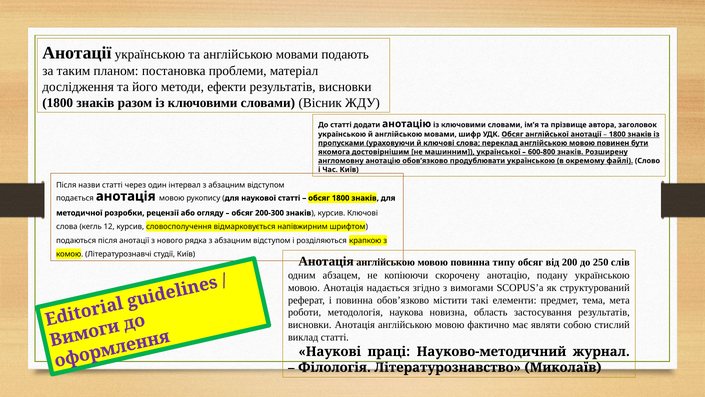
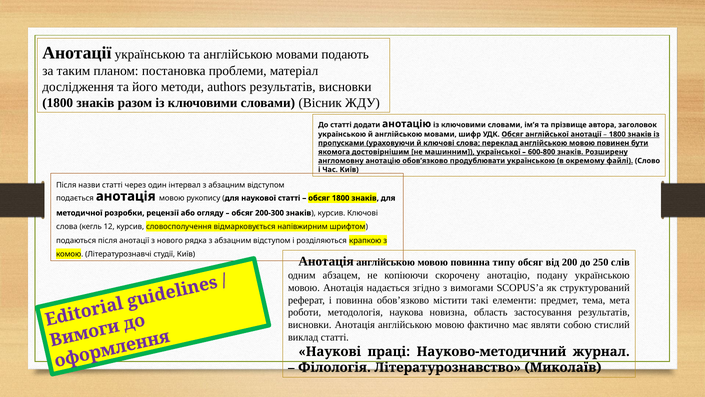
ефекти: ефекти -> authors
